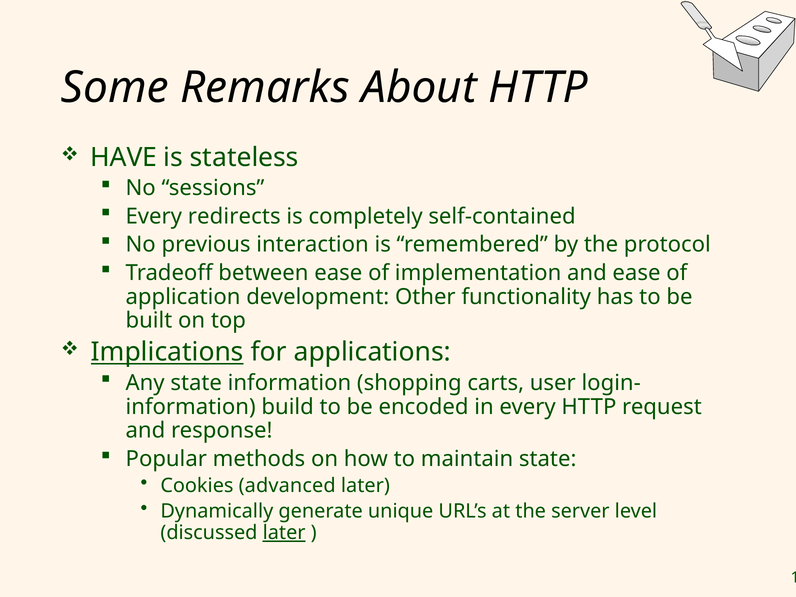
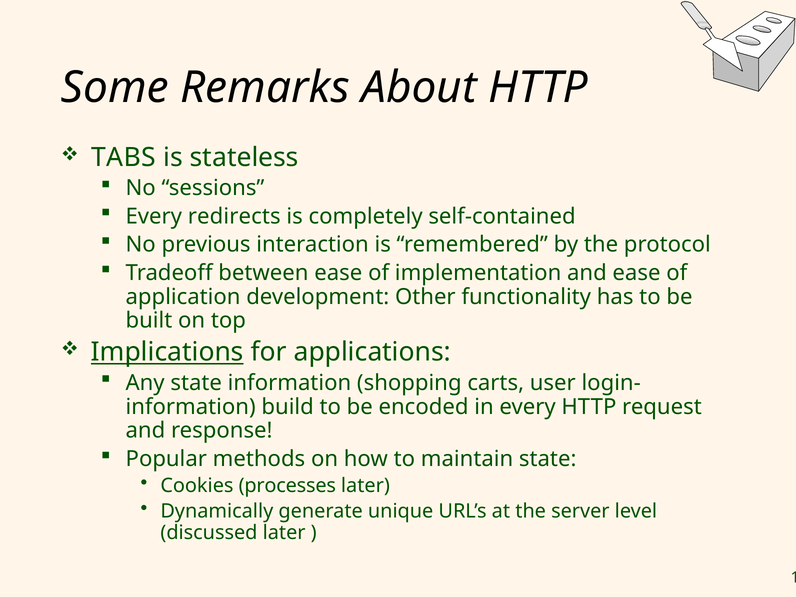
HAVE: HAVE -> TABS
advanced: advanced -> processes
later at (284, 533) underline: present -> none
